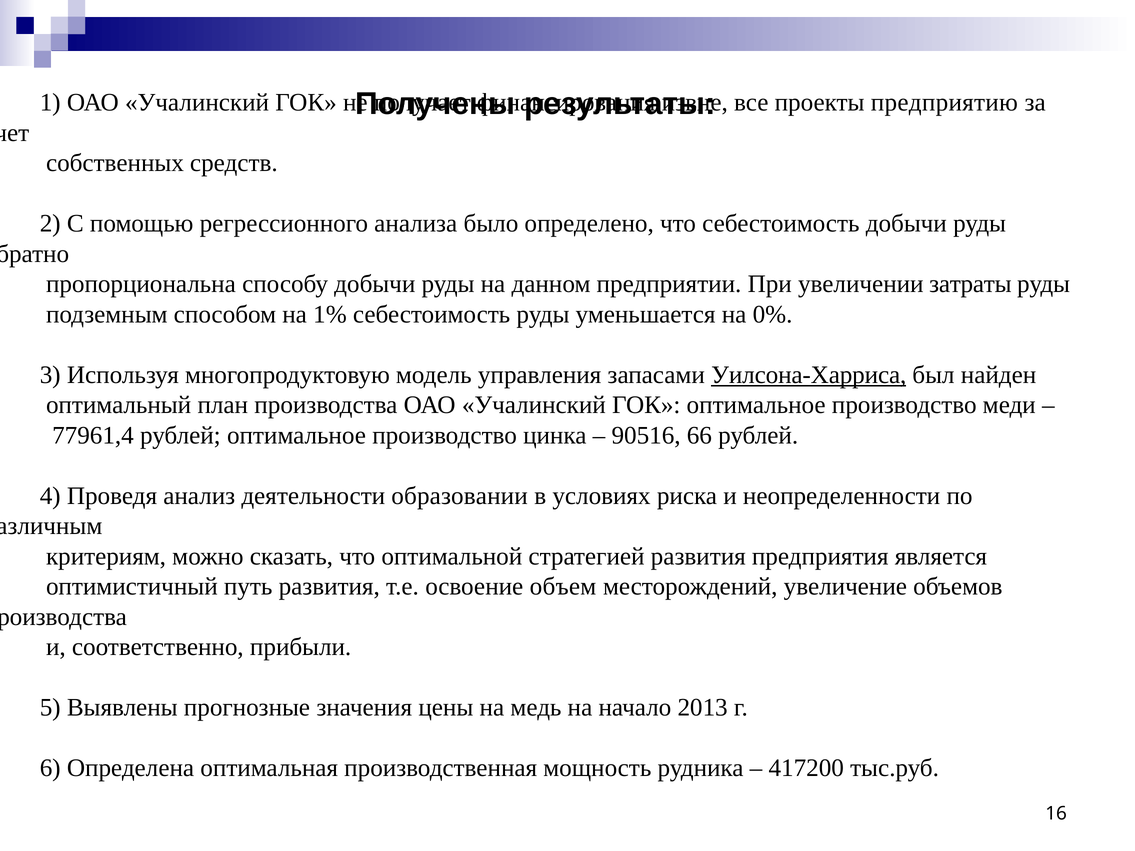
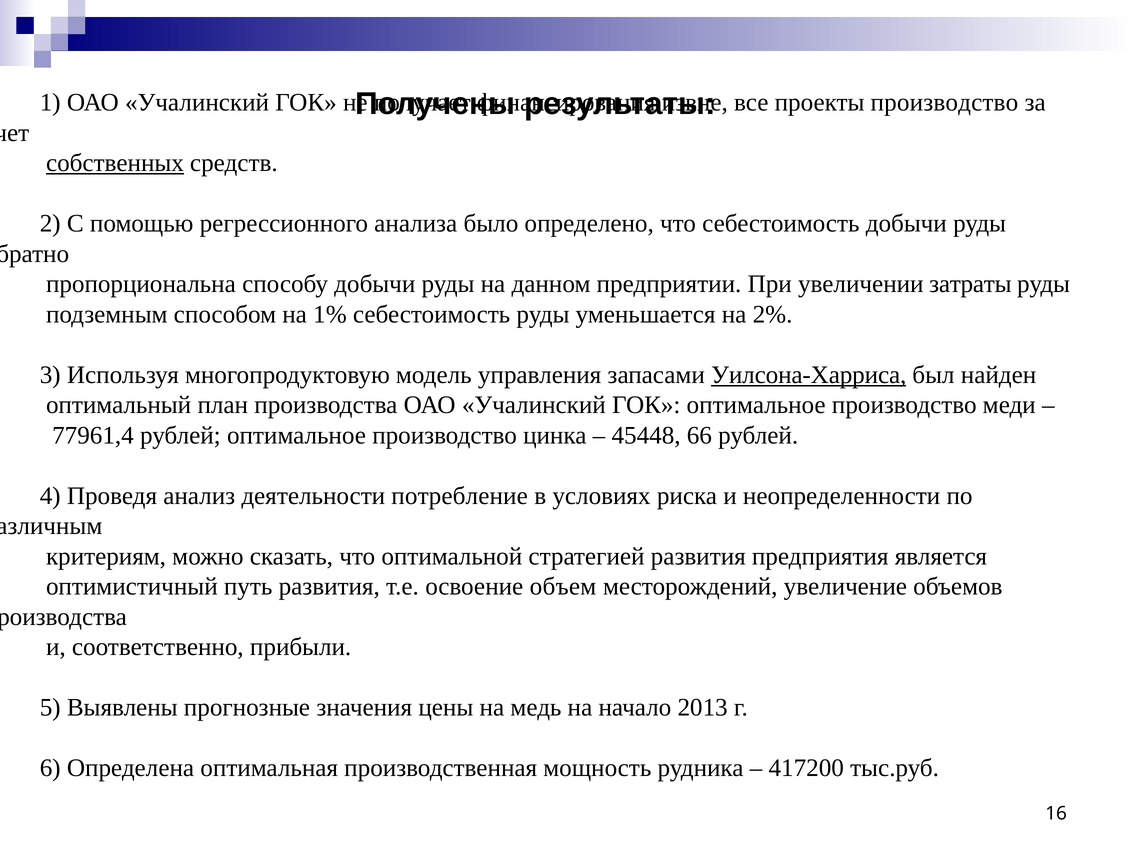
проекты предприятию: предприятию -> производство
собственных underline: none -> present
0%: 0% -> 2%
90516: 90516 -> 45448
образовании: образовании -> потребление
